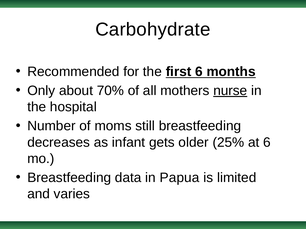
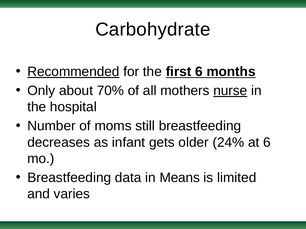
Recommended underline: none -> present
25%: 25% -> 24%
Papua: Papua -> Means
